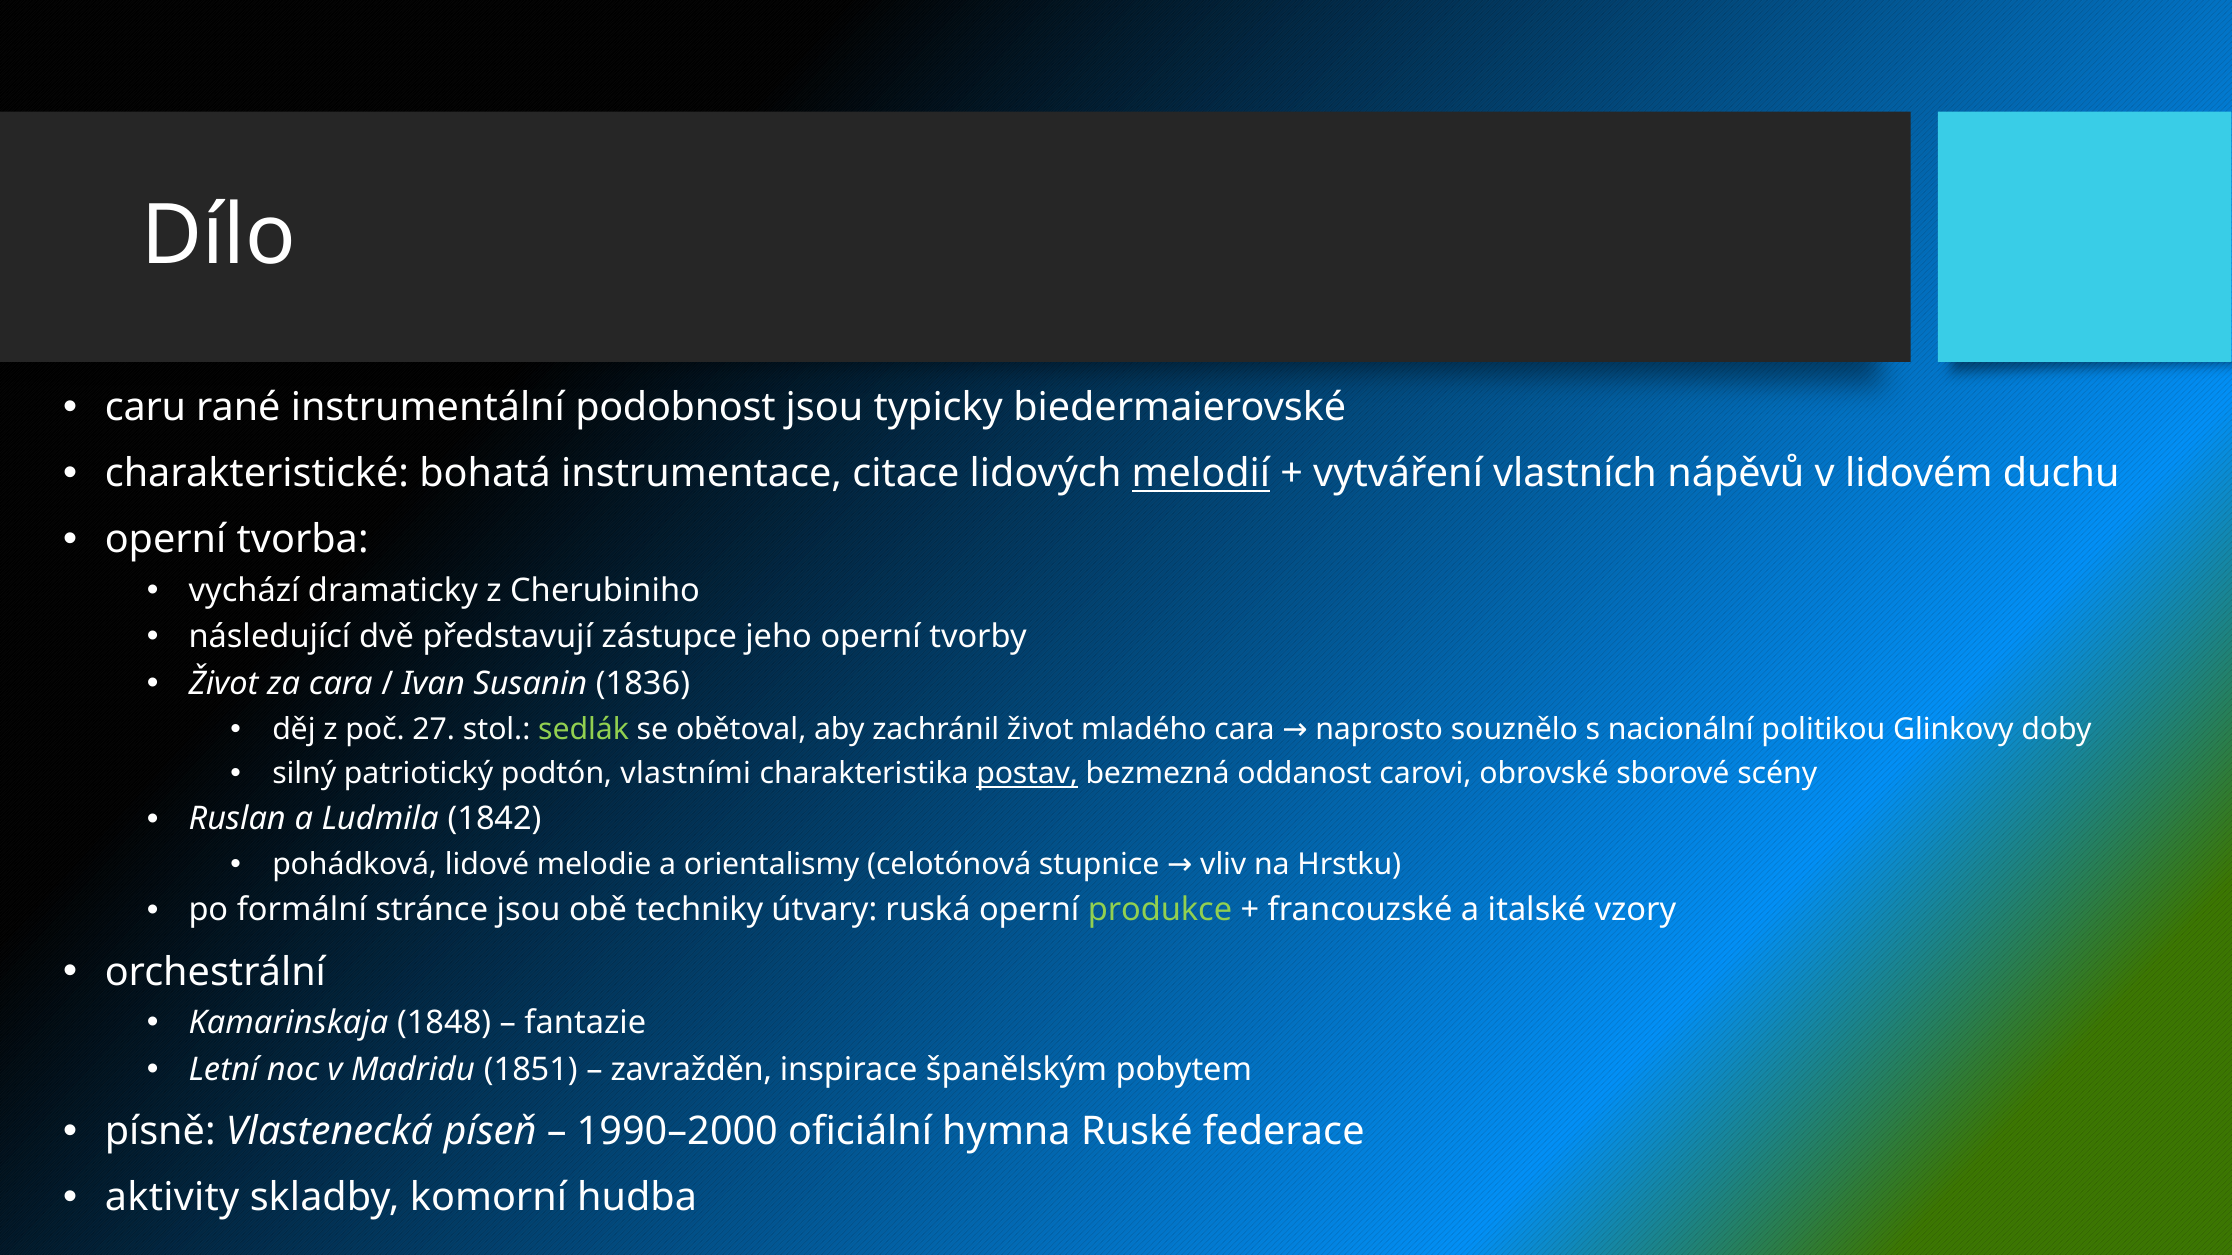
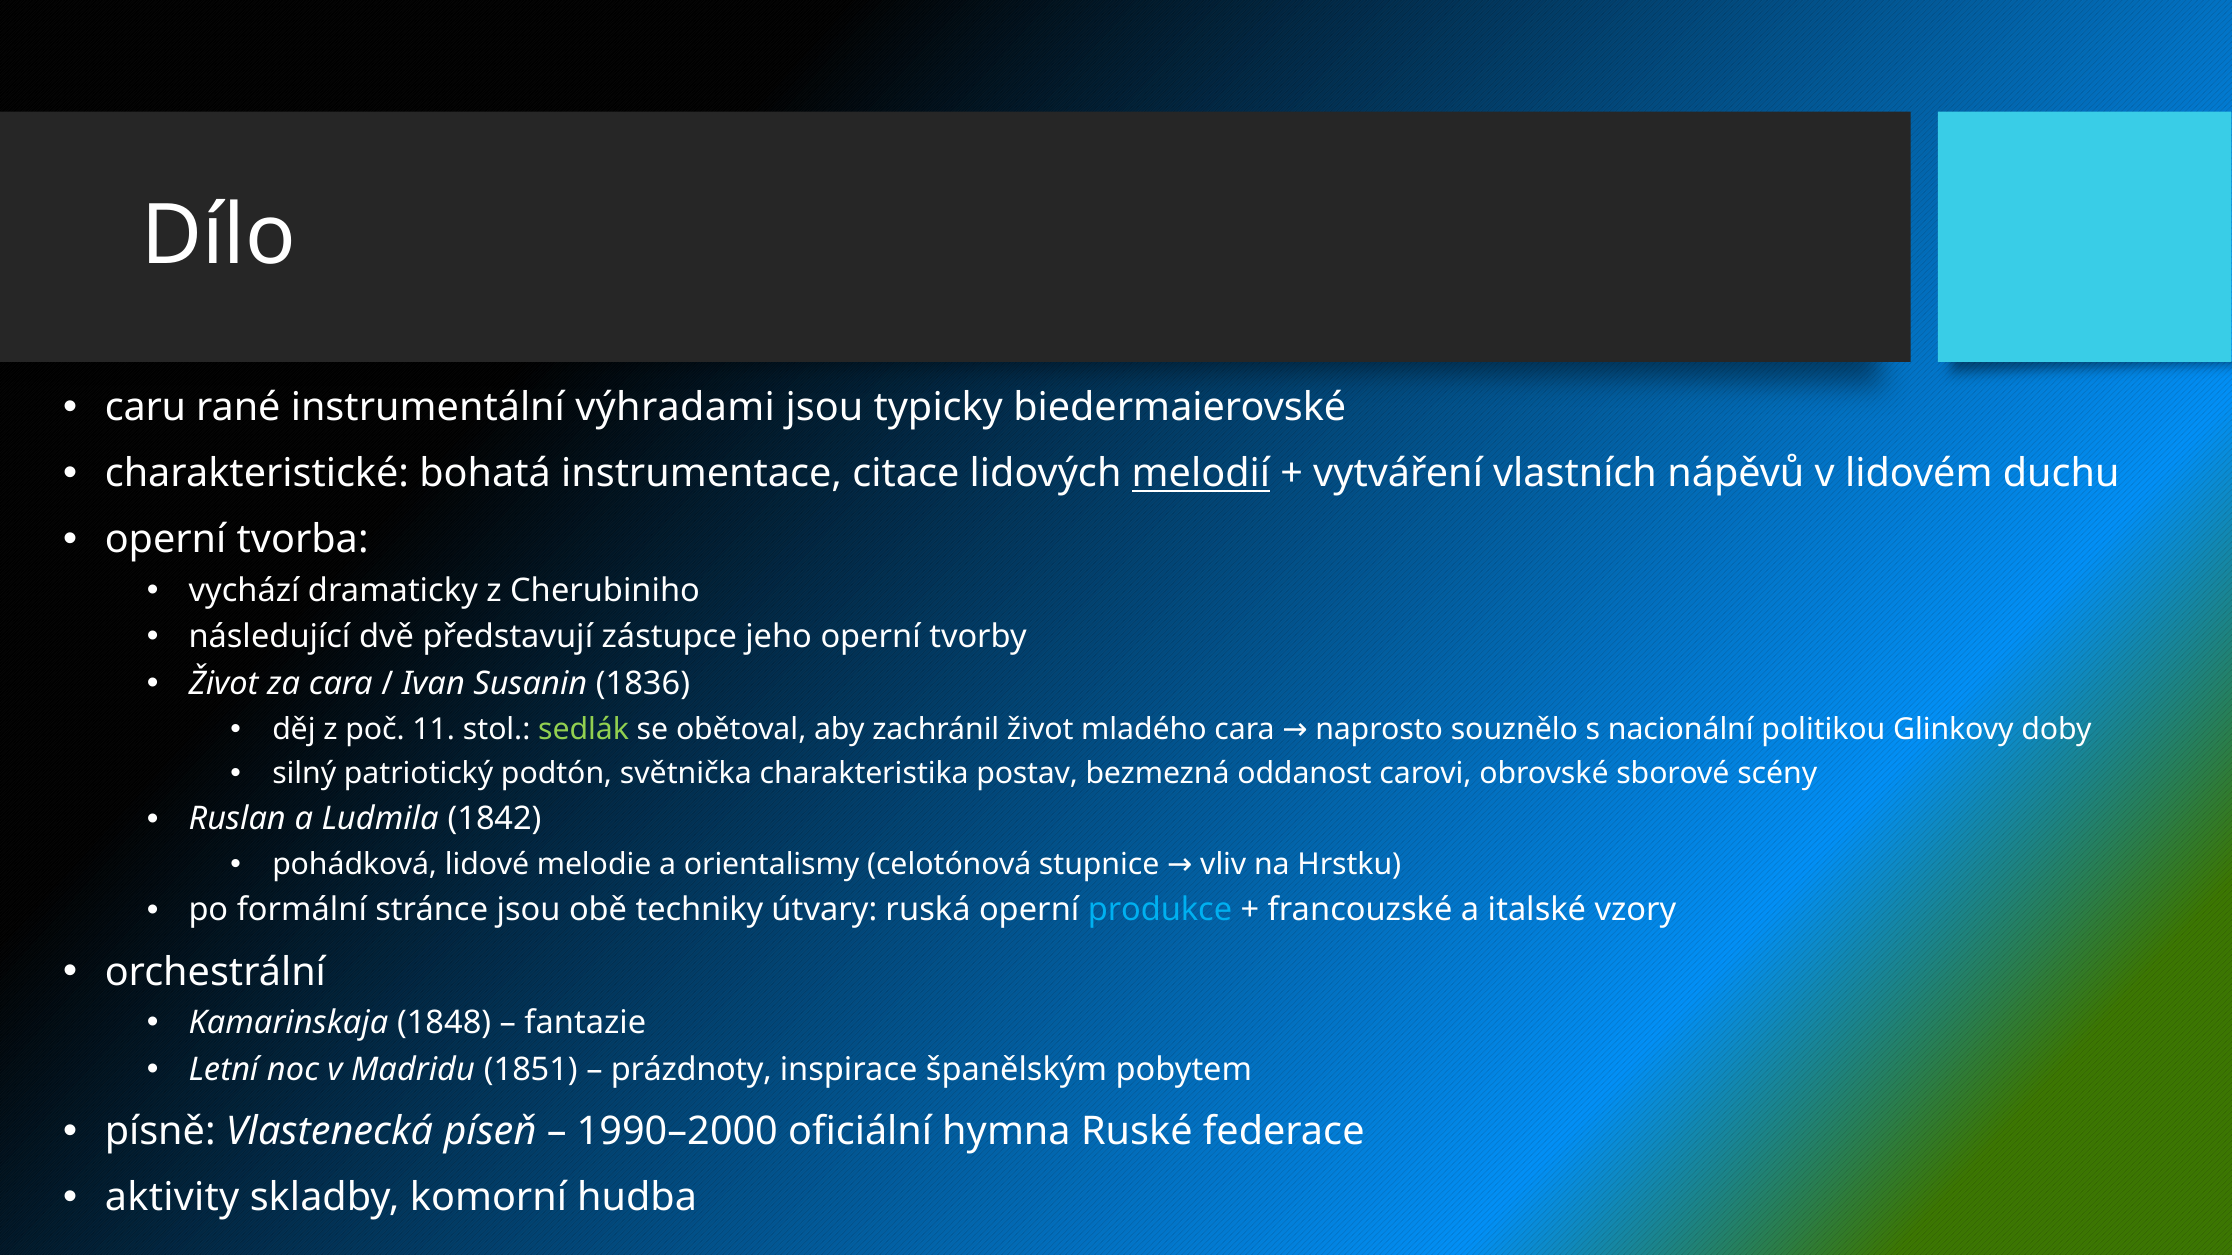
podobnost: podobnost -> výhradami
27: 27 -> 11
vlastními: vlastními -> světnička
postav underline: present -> none
produkce colour: light green -> light blue
zavražděn: zavražděn -> prázdnoty
